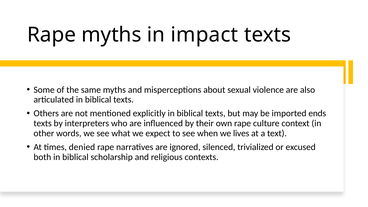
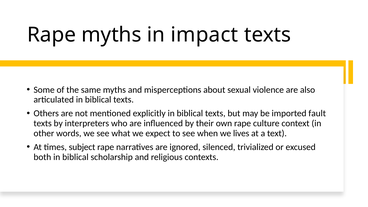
ends: ends -> fault
denied: denied -> subject
